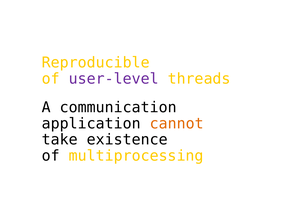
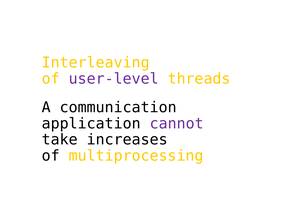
Reproducible: Reproducible -> Interleaving
cannot colour: orange -> purple
existence: existence -> increases
